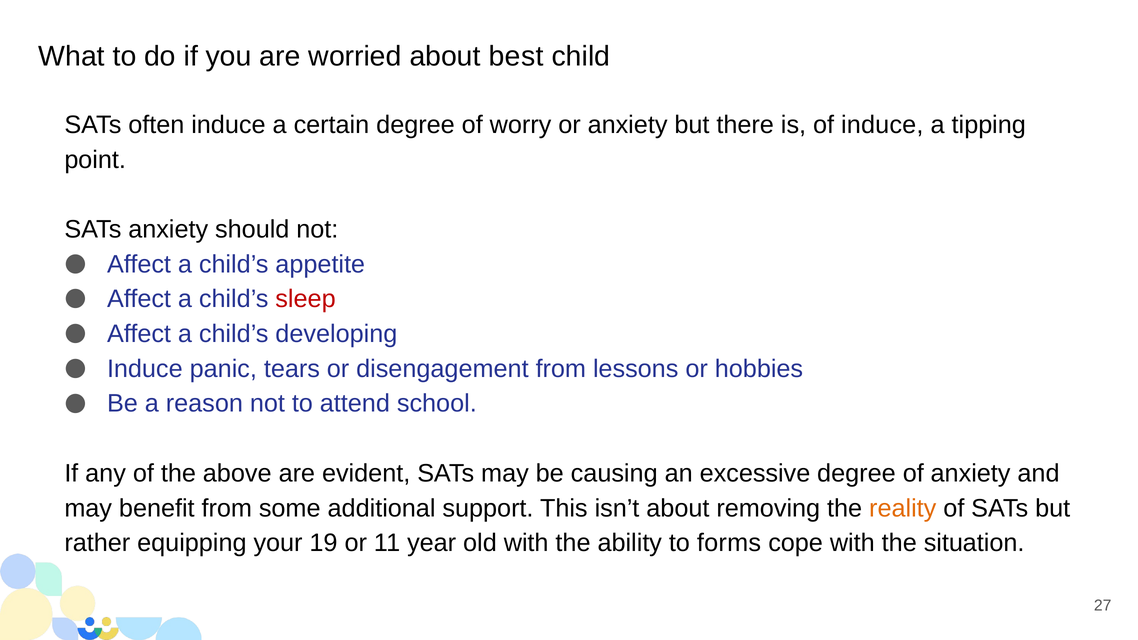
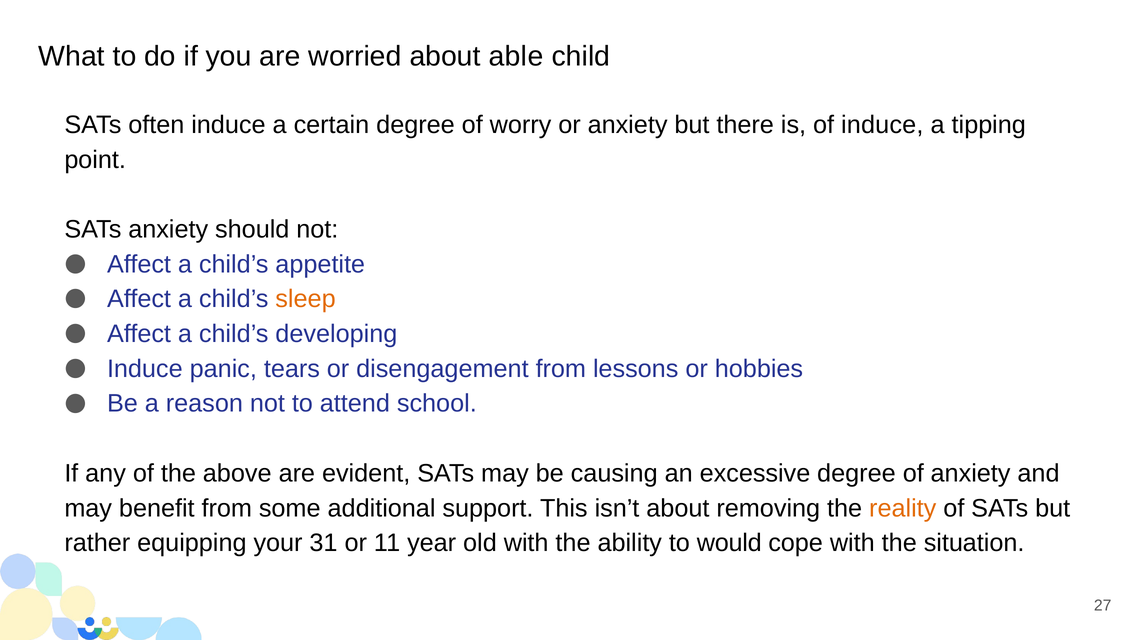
best: best -> able
sleep colour: red -> orange
19: 19 -> 31
forms: forms -> would
